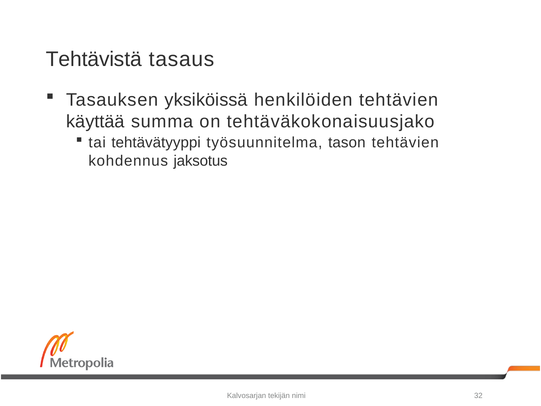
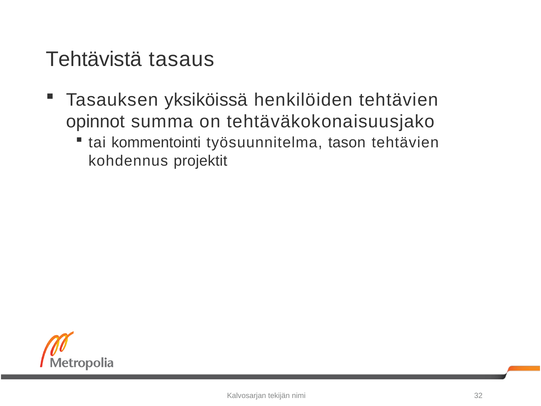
käyttää: käyttää -> opinnot
tehtävätyyppi: tehtävätyyppi -> kommentointi
jaksotus: jaksotus -> projektit
